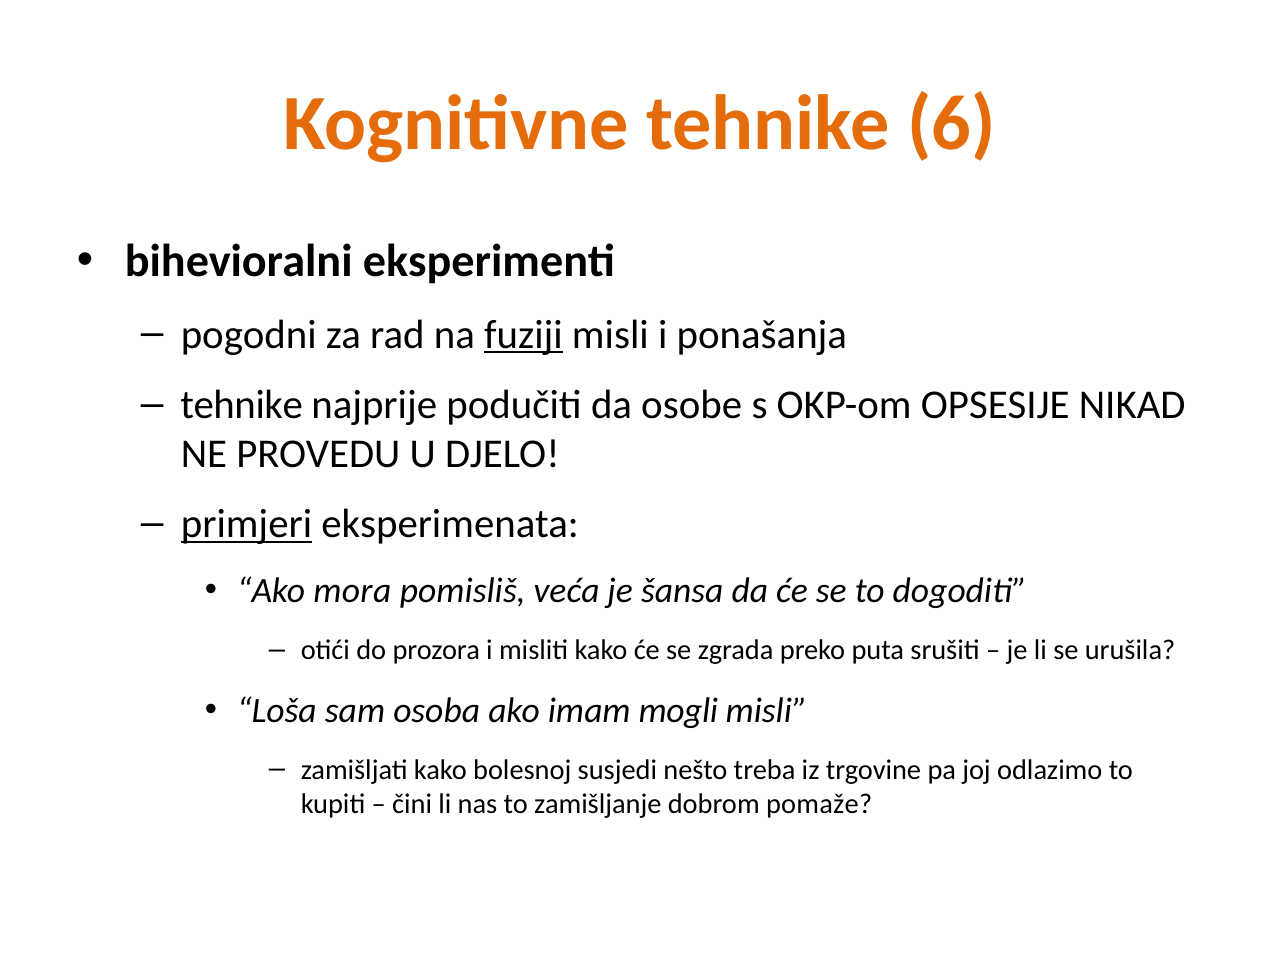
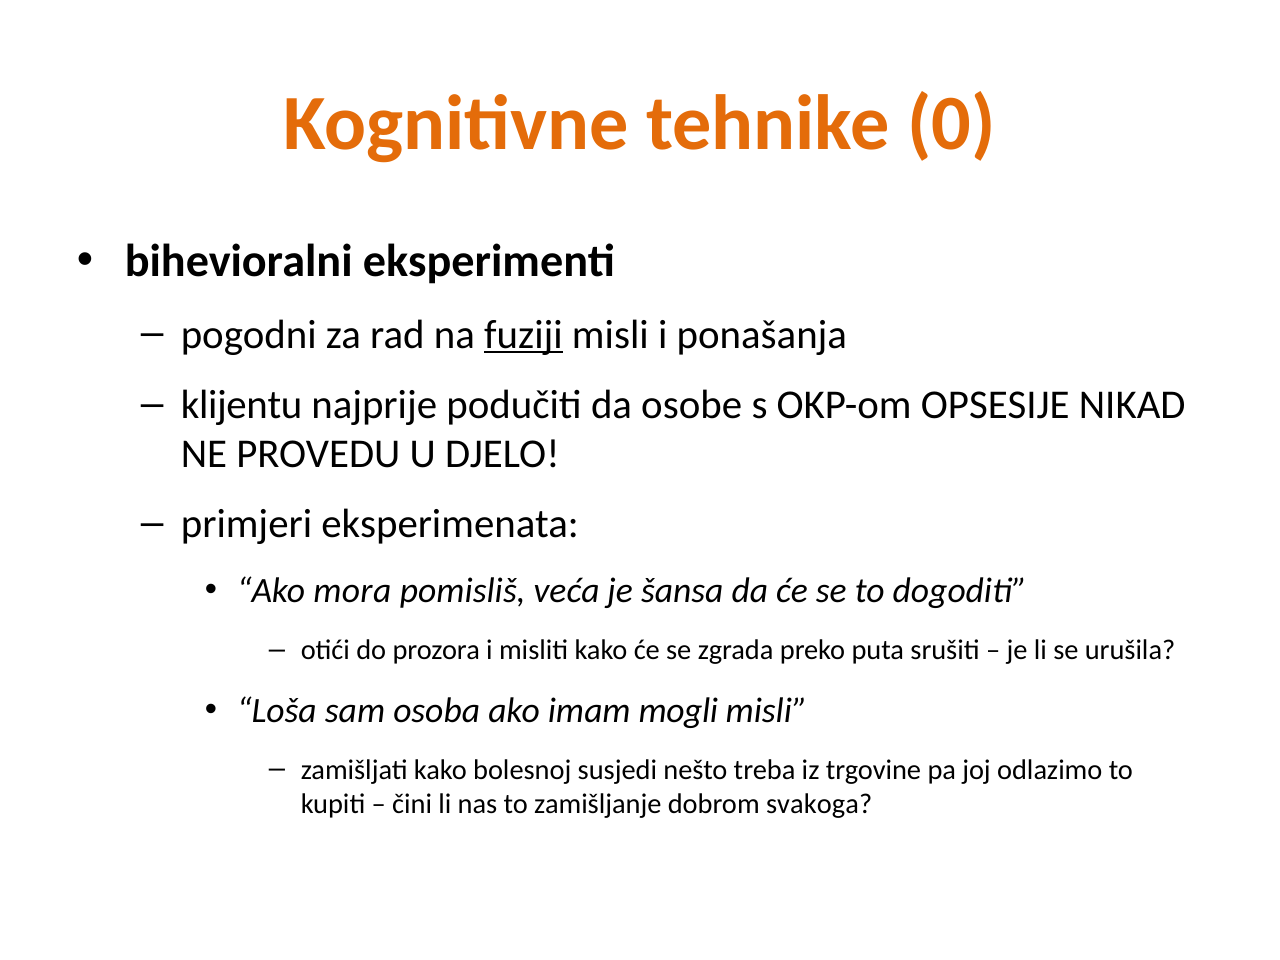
6: 6 -> 0
tehnike at (242, 405): tehnike -> klijentu
primjeri underline: present -> none
pomaže: pomaže -> svakoga
